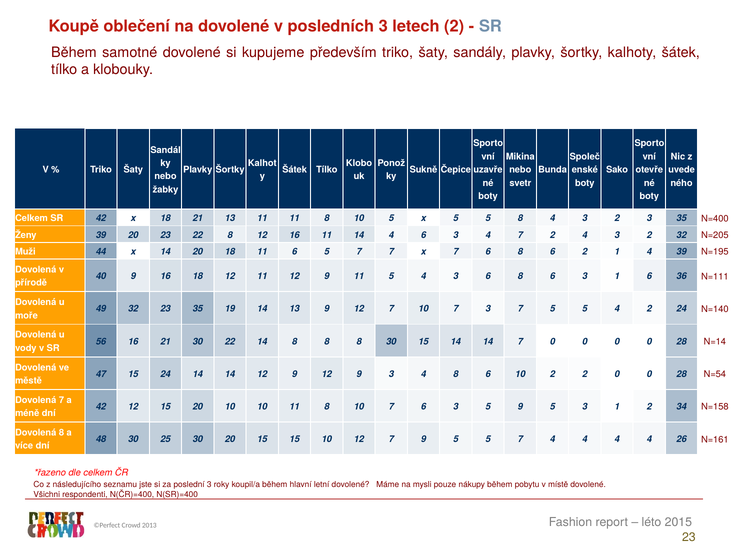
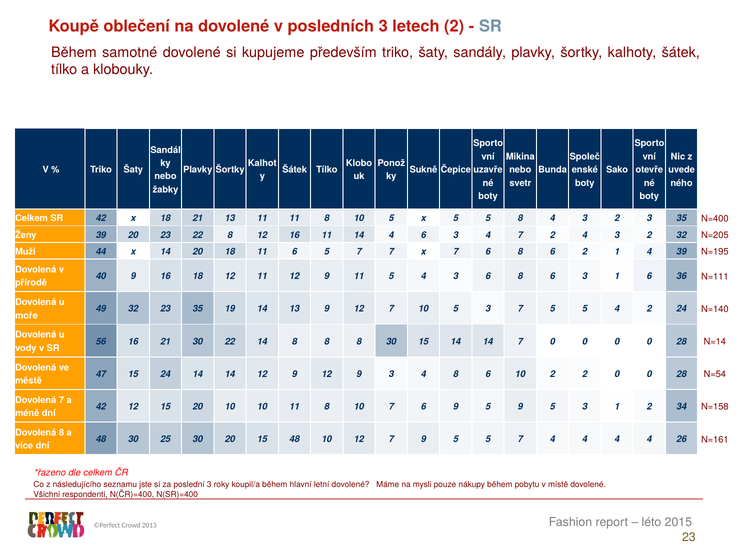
7 10 7: 7 -> 5
7 6 3: 3 -> 9
15 15: 15 -> 48
